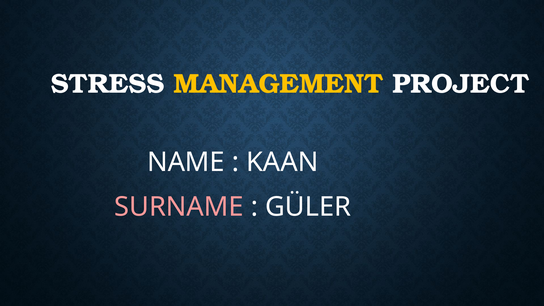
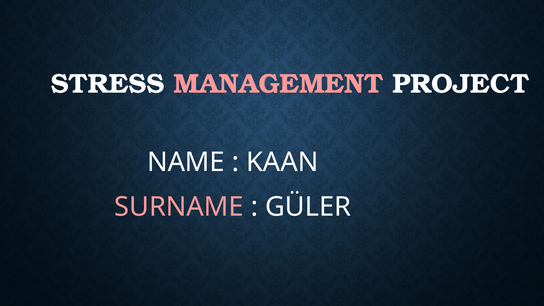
MANAGEMENT colour: yellow -> pink
